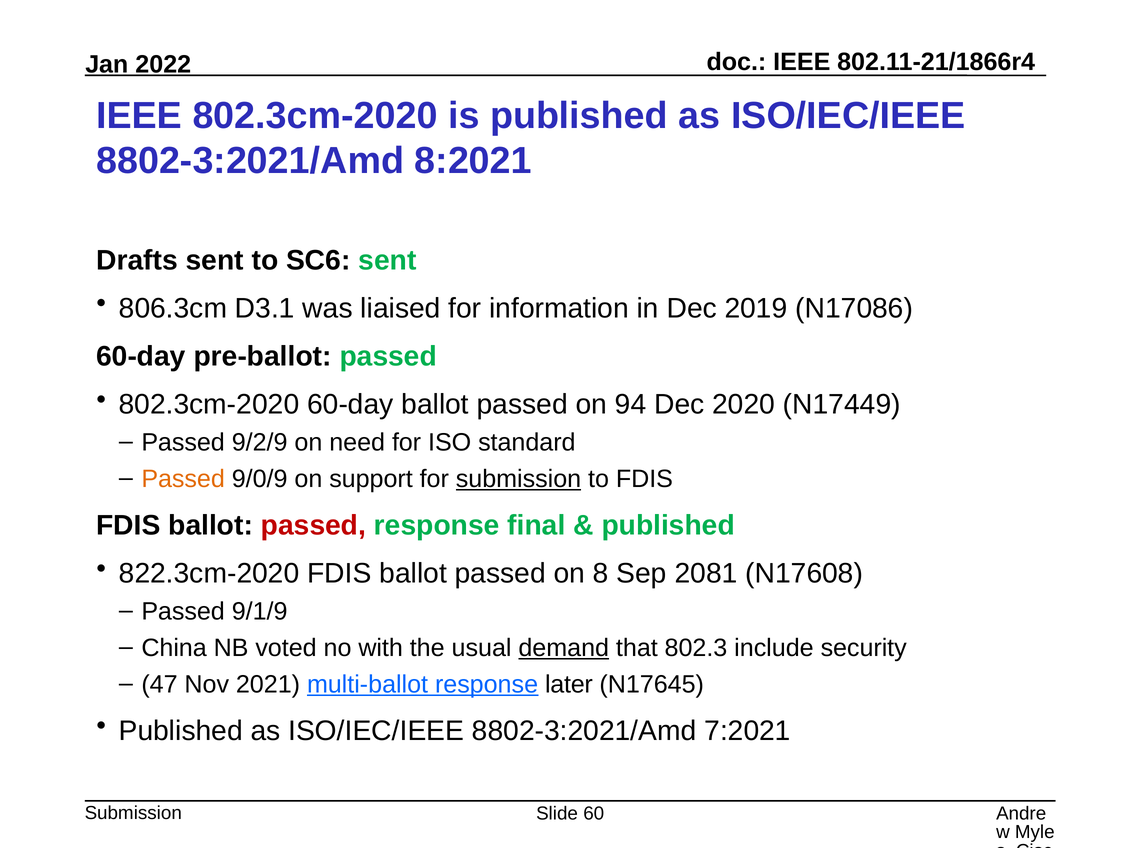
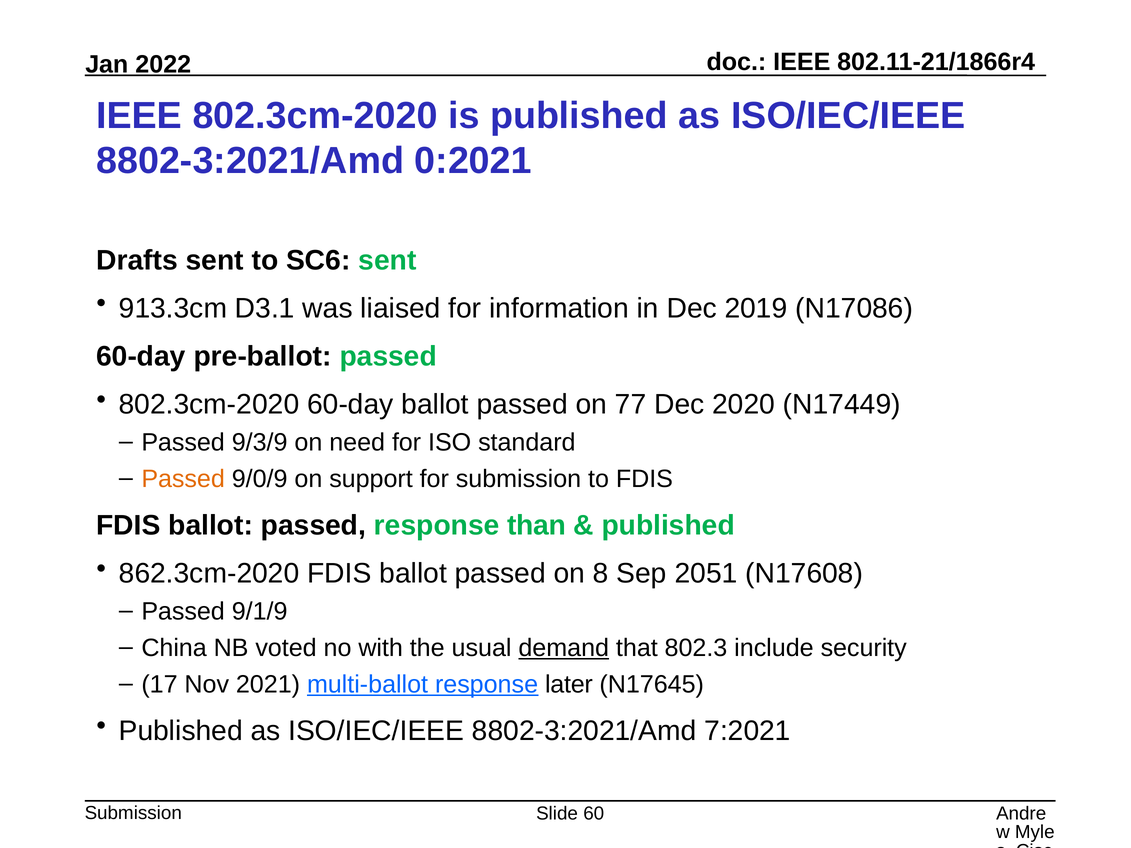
8:2021: 8:2021 -> 0:2021
806.3cm: 806.3cm -> 913.3cm
94: 94 -> 77
9/2/9: 9/2/9 -> 9/3/9
submission at (518, 479) underline: present -> none
passed at (313, 525) colour: red -> black
final: final -> than
822.3cm-2020: 822.3cm-2020 -> 862.3cm-2020
2081: 2081 -> 2051
47: 47 -> 17
